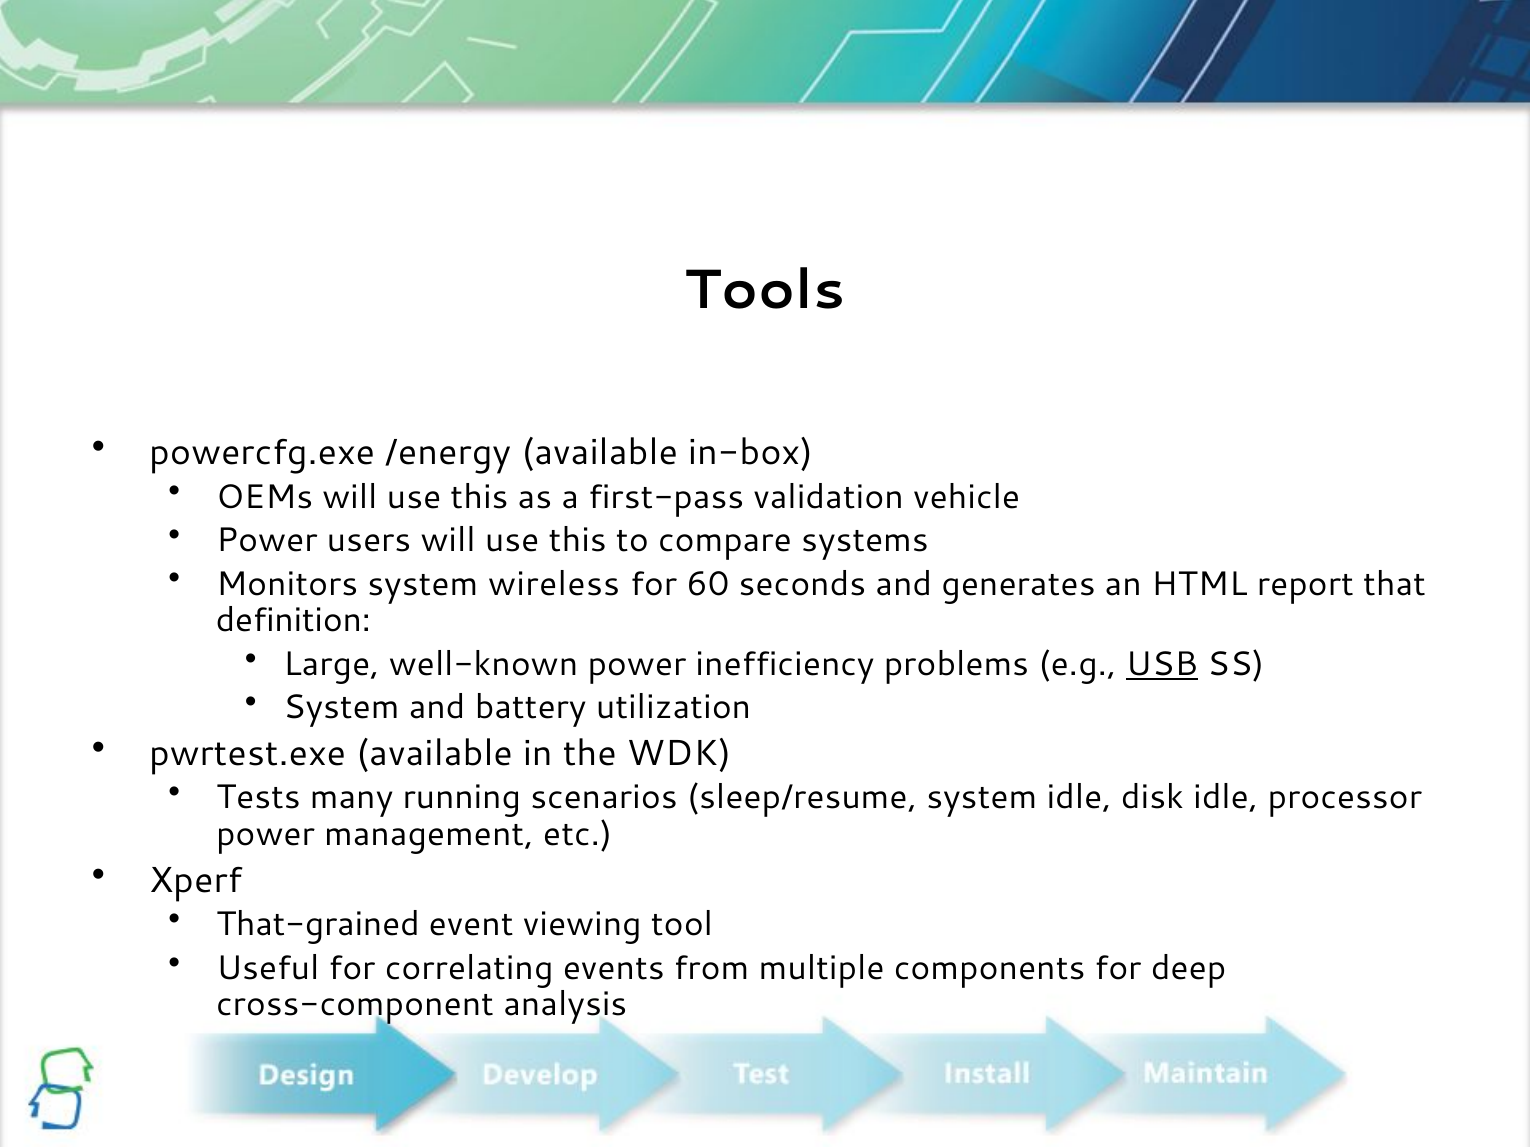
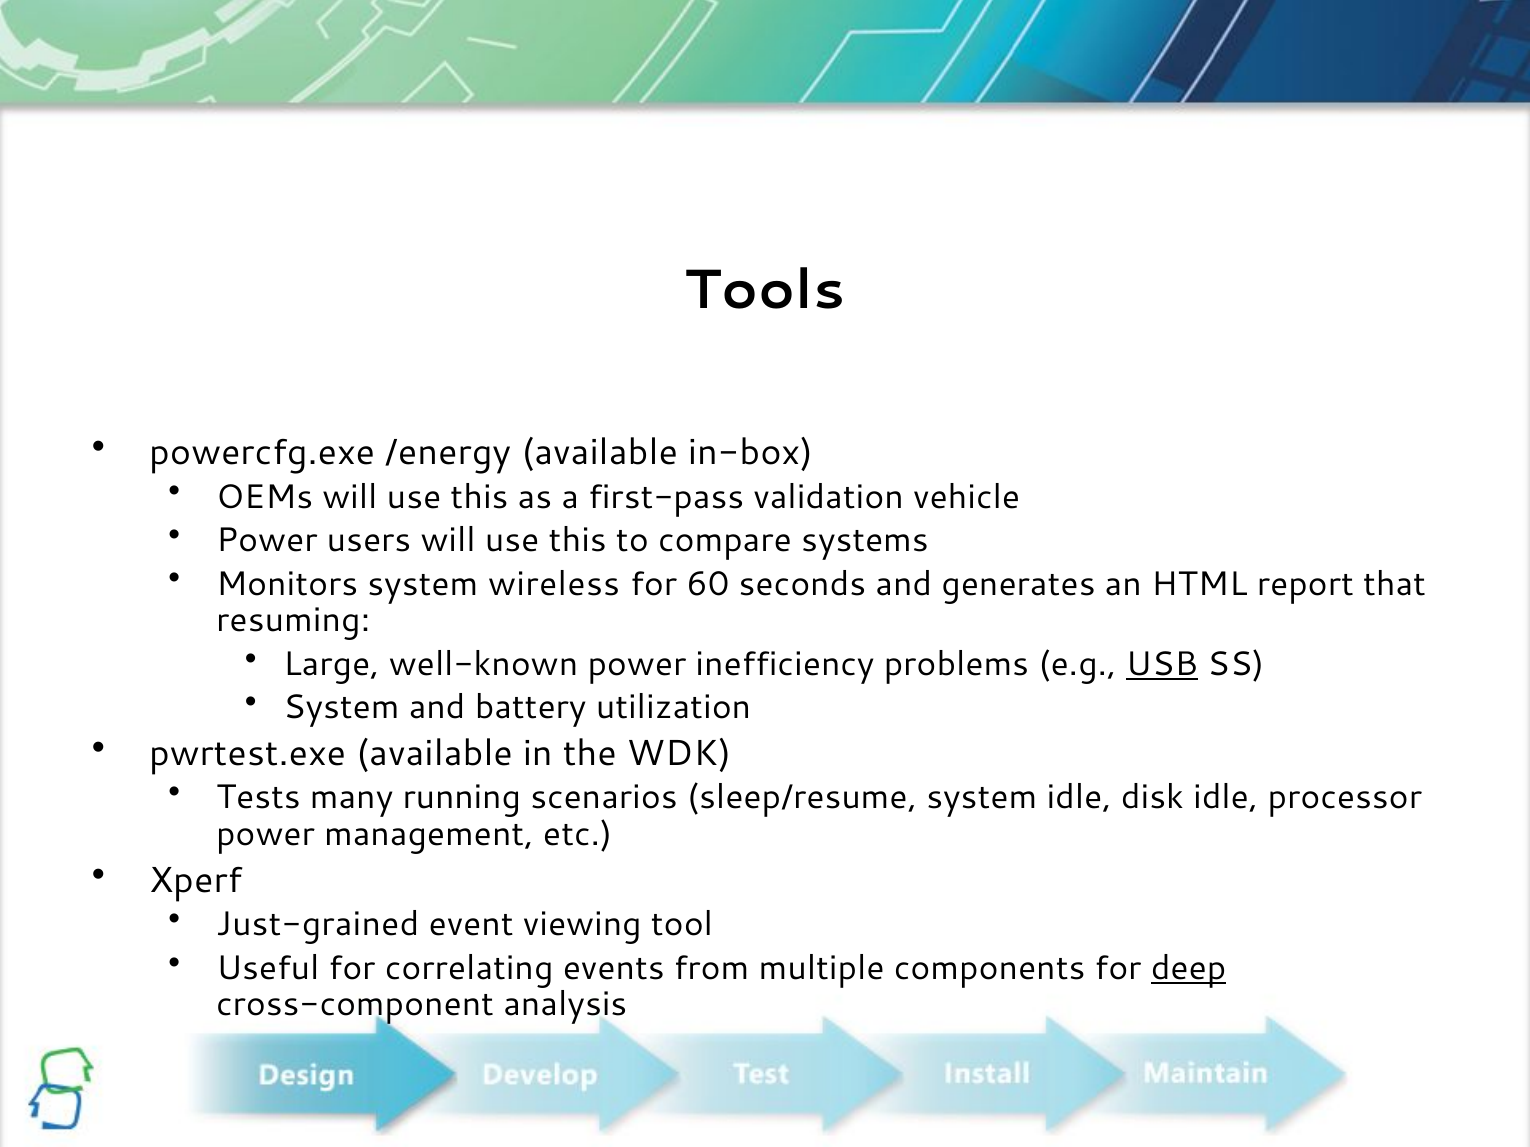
definition: definition -> resuming
That-grained: That-grained -> Just-grained
deep underline: none -> present
